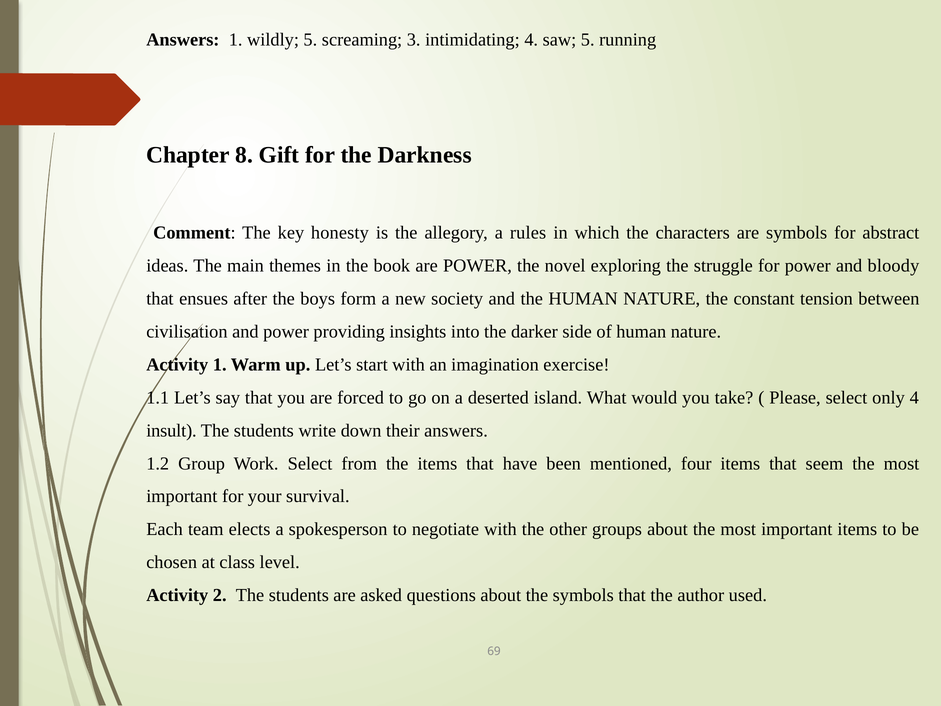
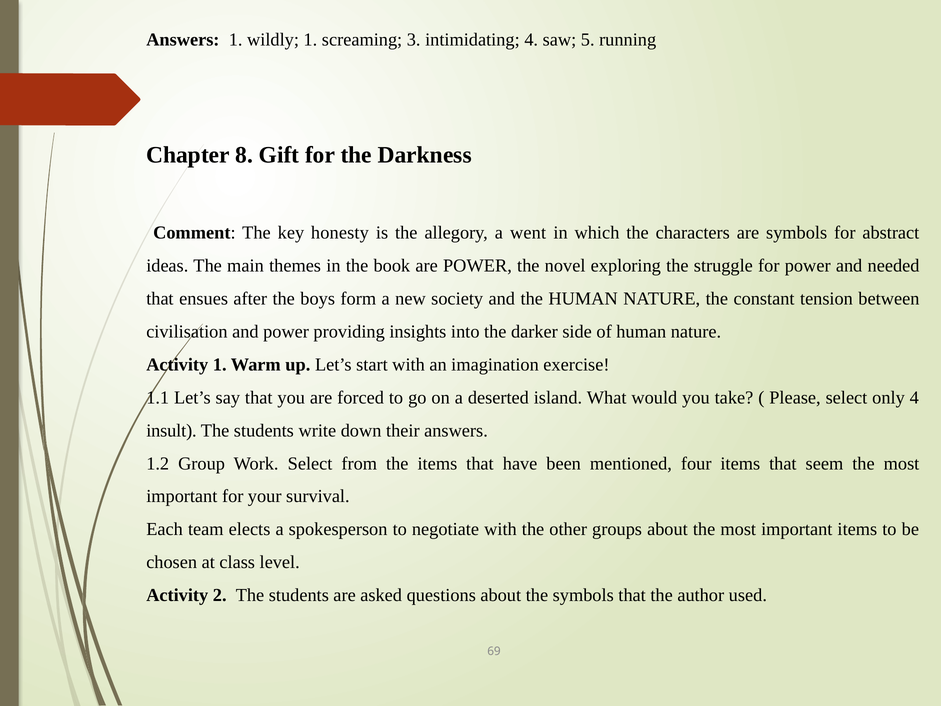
wildly 5: 5 -> 1
rules: rules -> went
bloody: bloody -> needed
